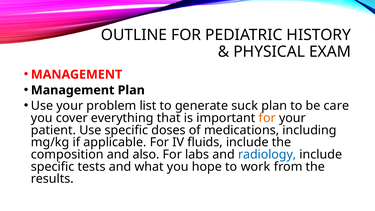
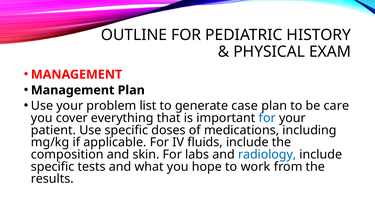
suck: suck -> case
for at (267, 118) colour: orange -> blue
also: also -> skin
